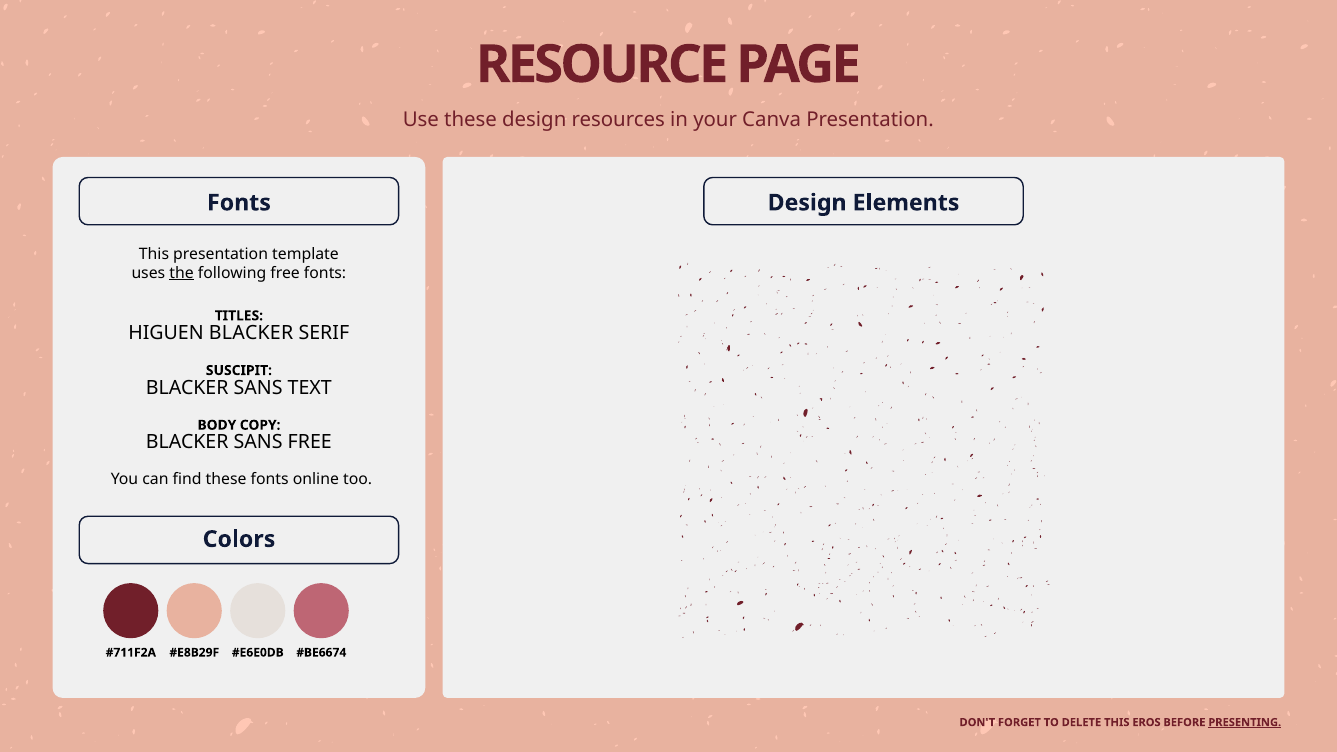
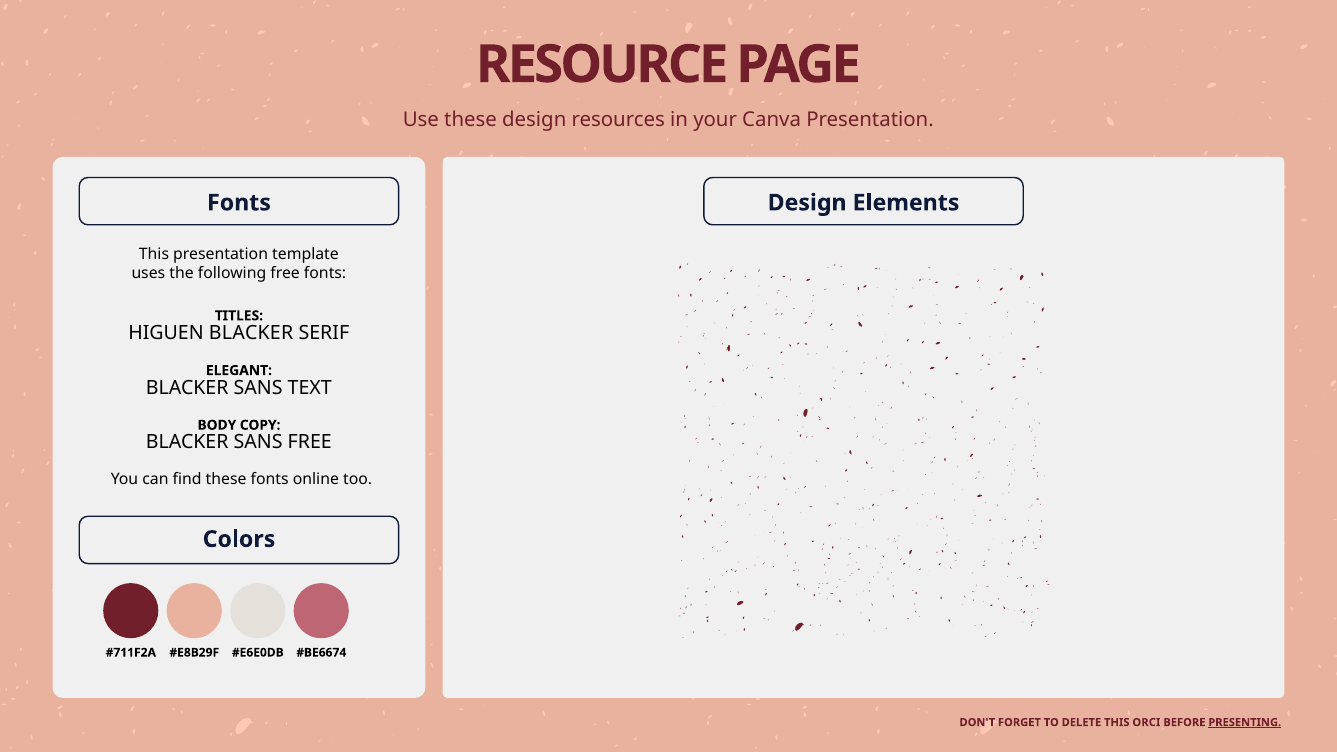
the underline: present -> none
SUSCIPIT: SUSCIPIT -> ELEGANT
EROS: EROS -> ORCI
